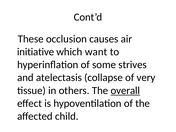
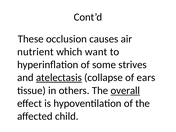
initiative: initiative -> nutrient
atelectasis underline: none -> present
very: very -> ears
